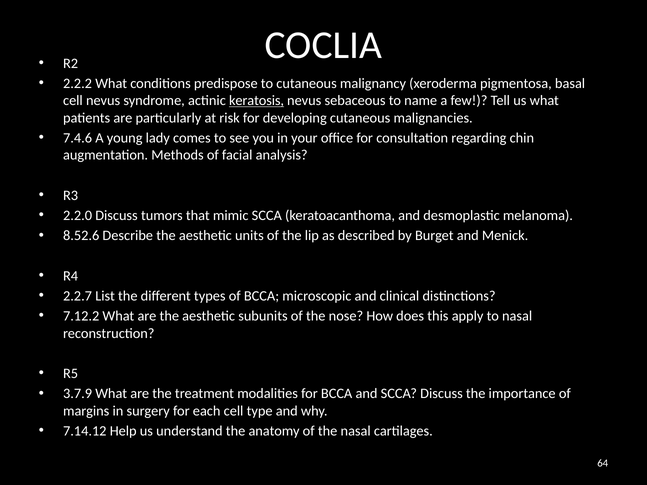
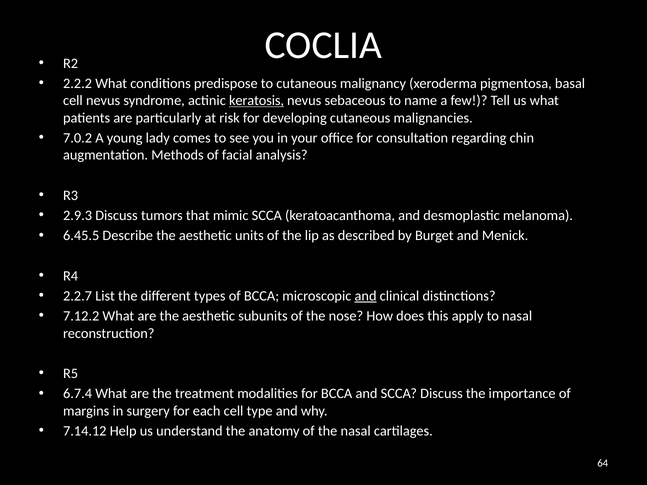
7.4.6: 7.4.6 -> 7.0.2
2.2.0: 2.2.0 -> 2.9.3
8.52.6: 8.52.6 -> 6.45.5
and at (366, 296) underline: none -> present
3.7.9: 3.7.9 -> 6.7.4
